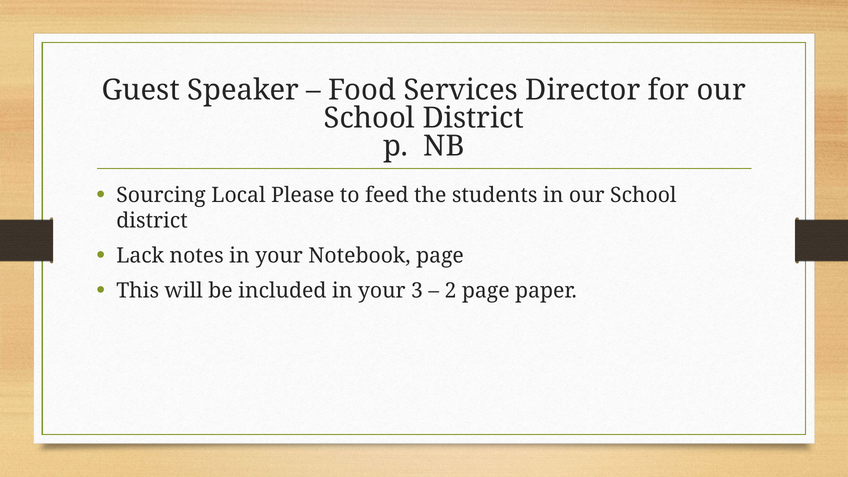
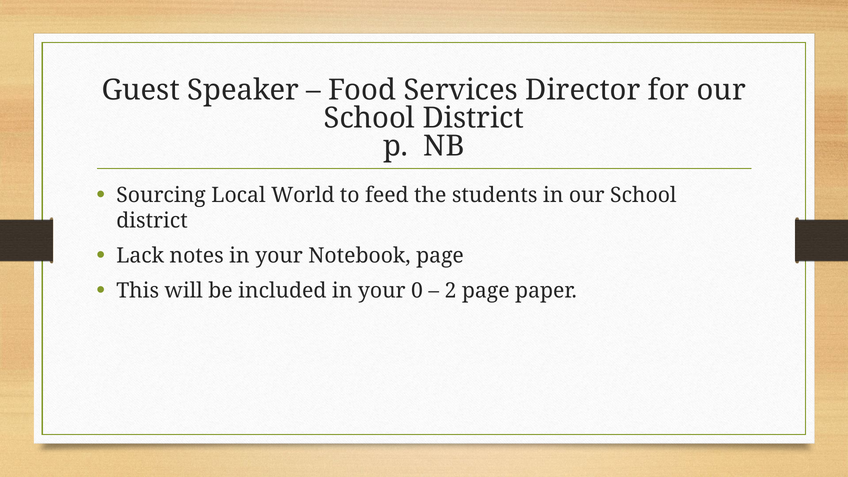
Please: Please -> World
3: 3 -> 0
